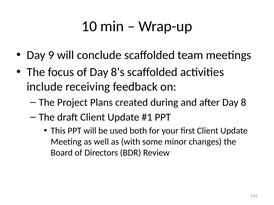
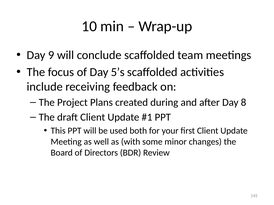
8’s: 8’s -> 5’s
